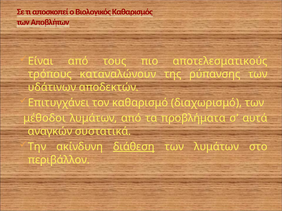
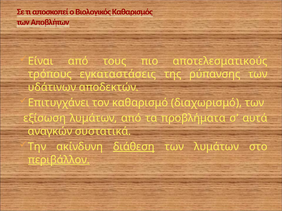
καταναλώνουν: καταναλώνουν -> εγκαταστάσεις
μέθοδοι: μέθοδοι -> εξίσωση
περιβάλλον underline: none -> present
